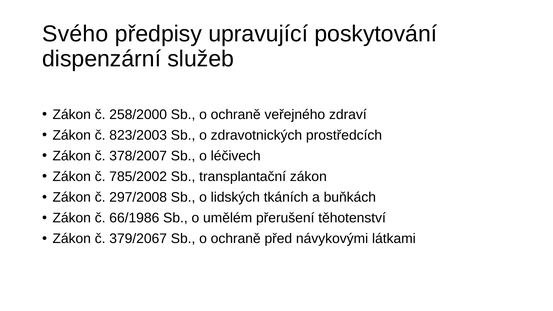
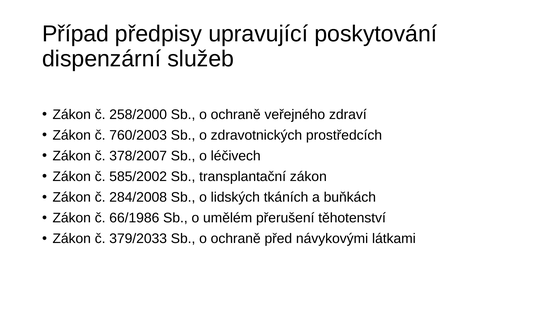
Svého: Svého -> Případ
823/2003: 823/2003 -> 760/2003
785/2002: 785/2002 -> 585/2002
297/2008: 297/2008 -> 284/2008
379/2067: 379/2067 -> 379/2033
